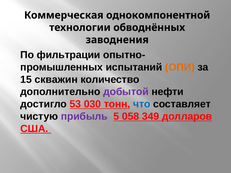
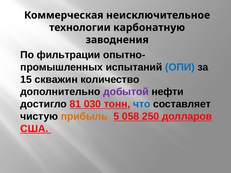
однокомпонентной: однокомпонентной -> неисключительное
обводнённых: обводнённых -> карбонатную
ОПИ colour: orange -> blue
53: 53 -> 81
прибыль colour: purple -> orange
349: 349 -> 250
